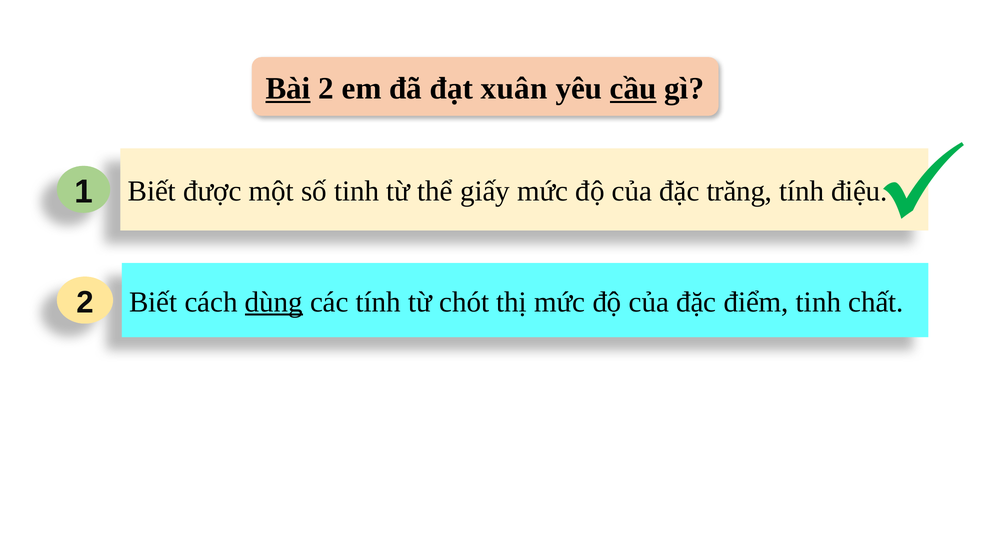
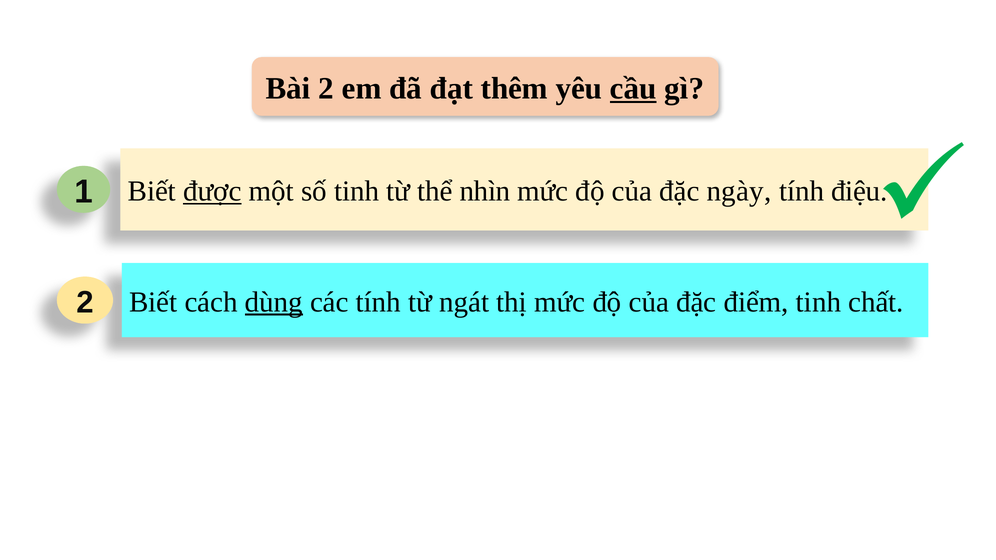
Bài underline: present -> none
xuân: xuân -> thêm
được underline: none -> present
giấy: giấy -> nhìn
trăng: trăng -> ngày
chót: chót -> ngát
